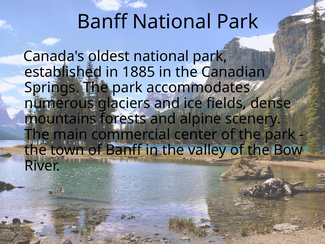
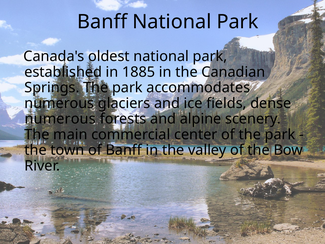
mountains at (60, 119): mountains -> numerous
